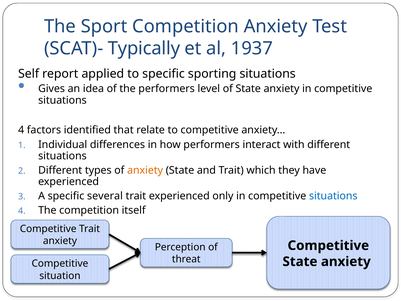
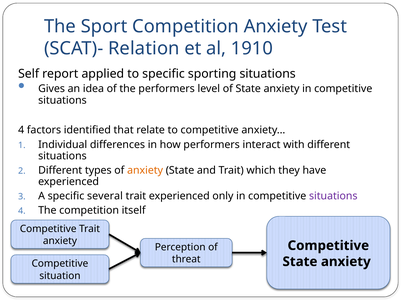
Typically: Typically -> Relation
1937: 1937 -> 1910
situations at (333, 196) colour: blue -> purple
